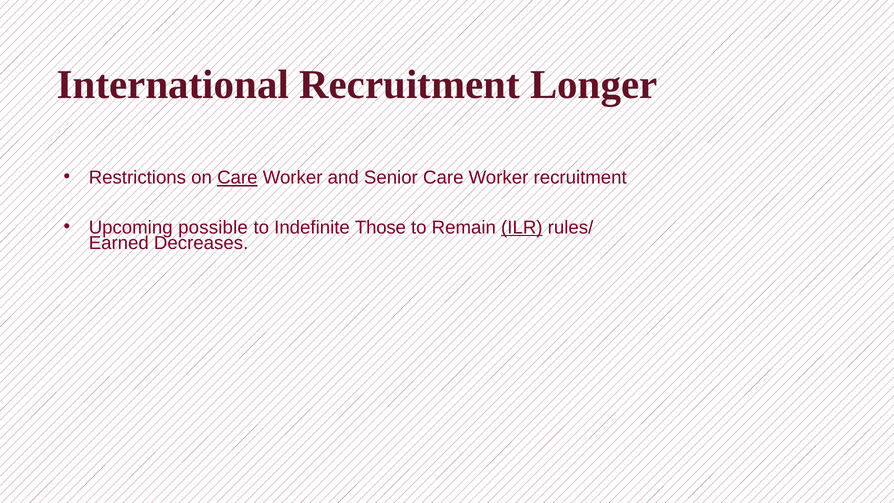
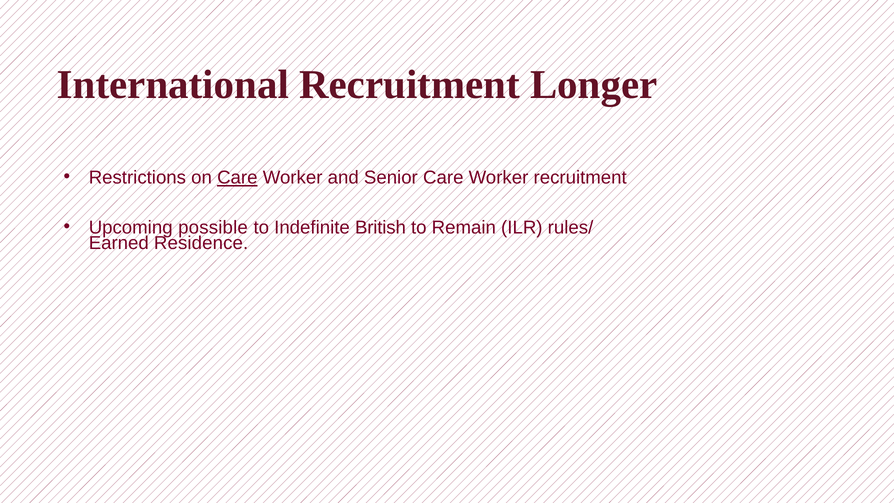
Those: Those -> British
ILR underline: present -> none
Decreases: Decreases -> Residence
